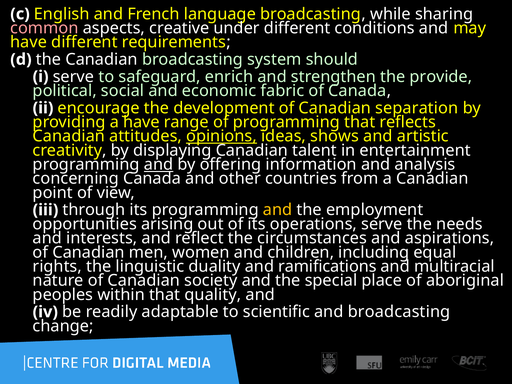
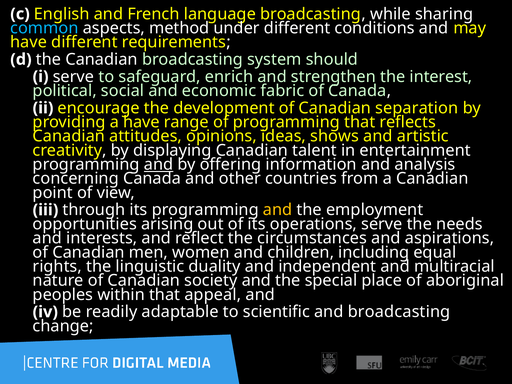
common colour: pink -> light blue
creative: creative -> method
provide: provide -> interest
opinions underline: present -> none
ramifications: ramifications -> independent
quality: quality -> appeal
